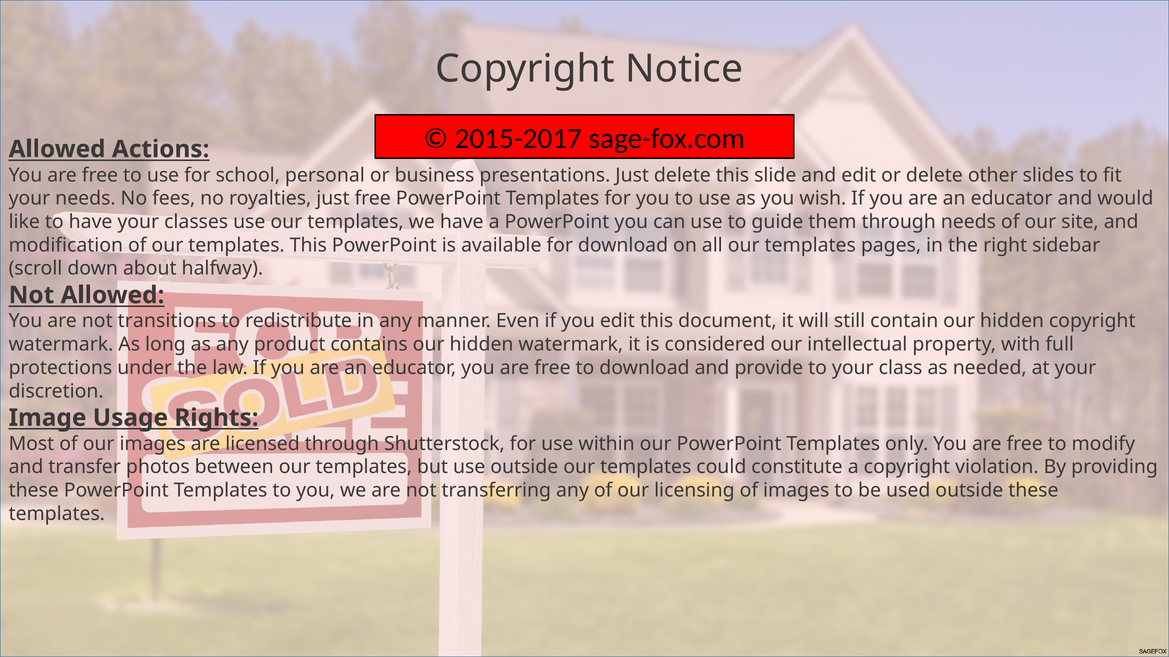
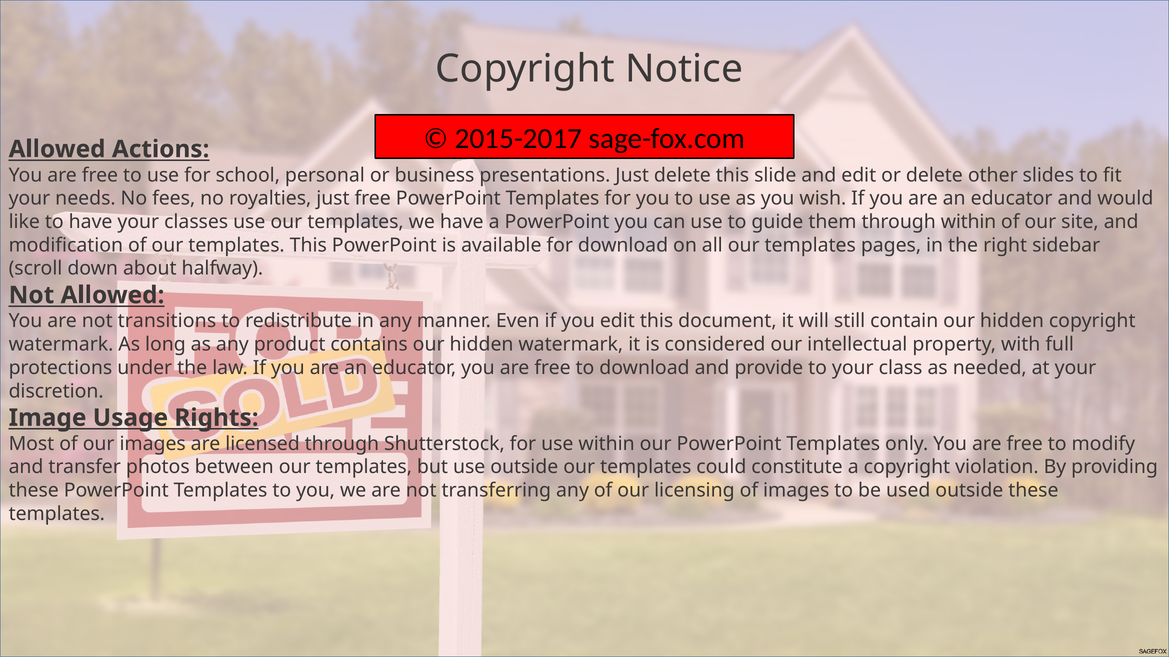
through needs: needs -> within
